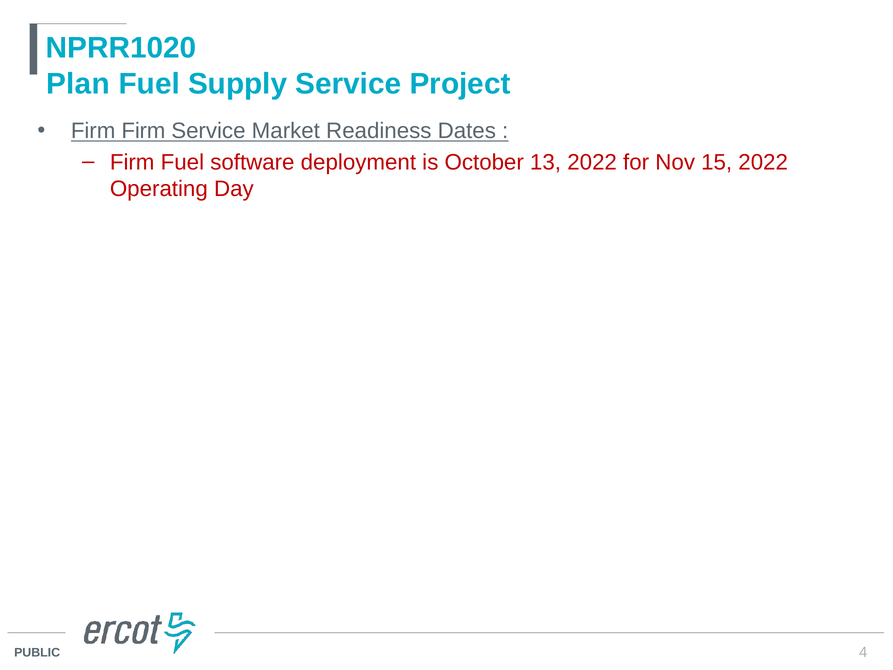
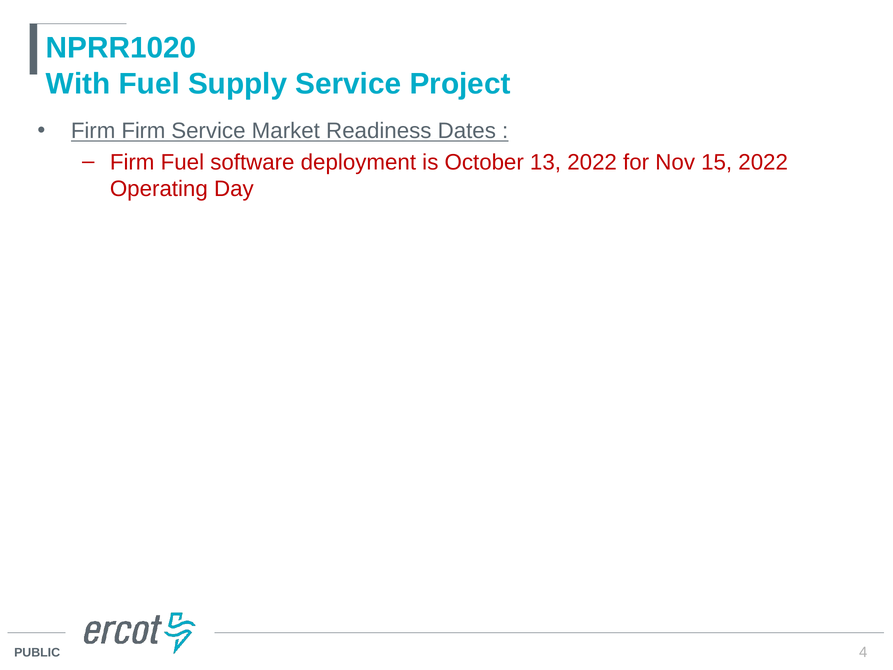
Plan: Plan -> With
